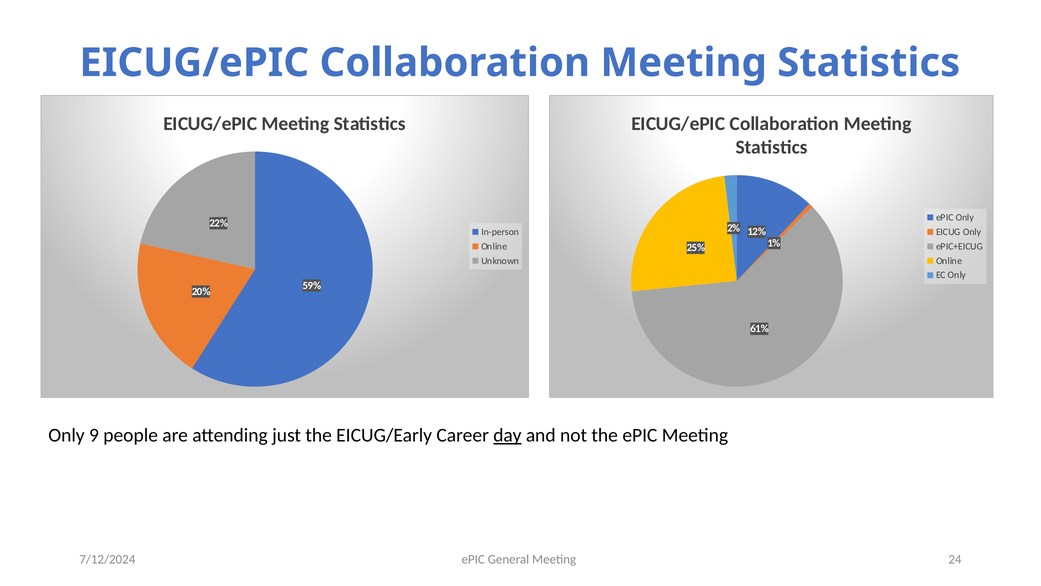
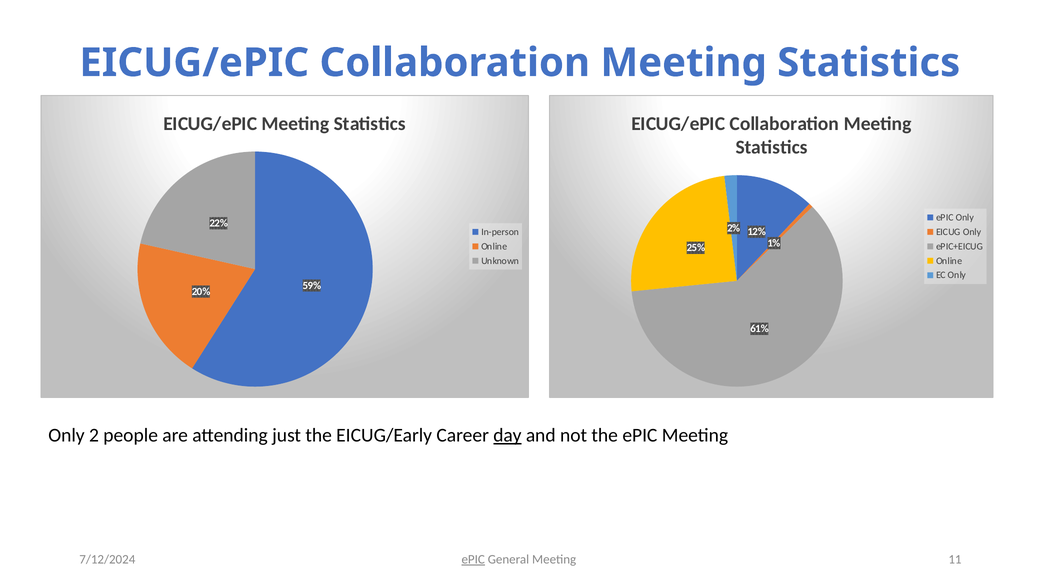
9: 9 -> 2
ePIC at (473, 559) underline: none -> present
24: 24 -> 11
